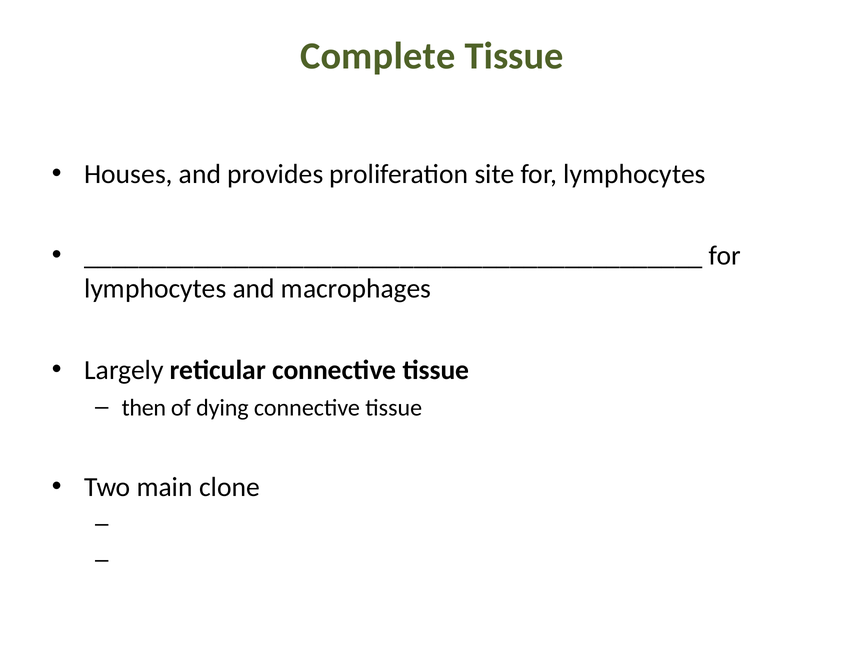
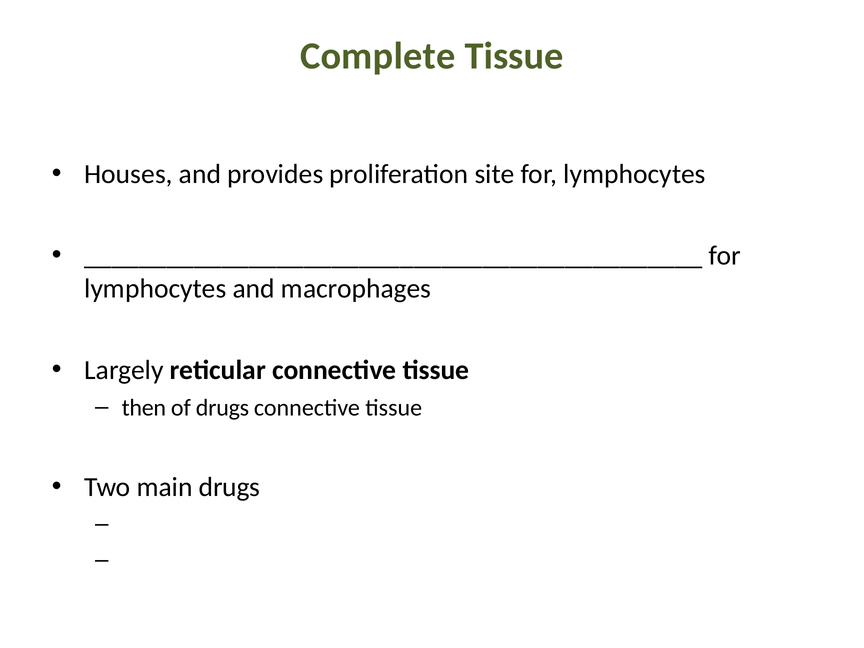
of dying: dying -> drugs
main clone: clone -> drugs
